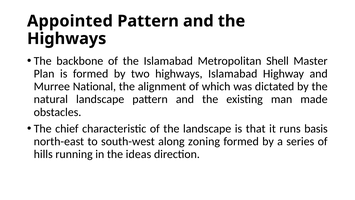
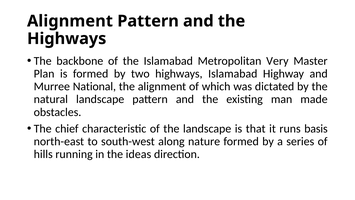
Appointed at (70, 21): Appointed -> Alignment
Shell: Shell -> Very
zoning: zoning -> nature
